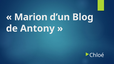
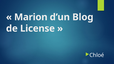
Antony: Antony -> License
